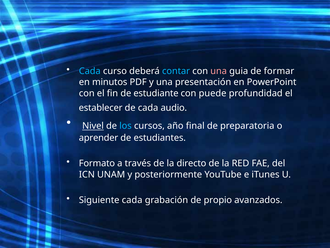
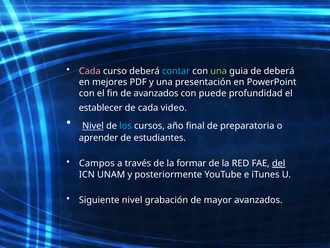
Cada at (90, 71) colour: light blue -> pink
una at (219, 71) colour: pink -> light green
de formar: formar -> deberá
minutos: minutos -> mejores
de estudiante: estudiante -> avanzados
audio: audio -> video
Formato: Formato -> Campos
directo: directo -> formar
del underline: none -> present
Siguiente cada: cada -> nivel
propio: propio -> mayor
